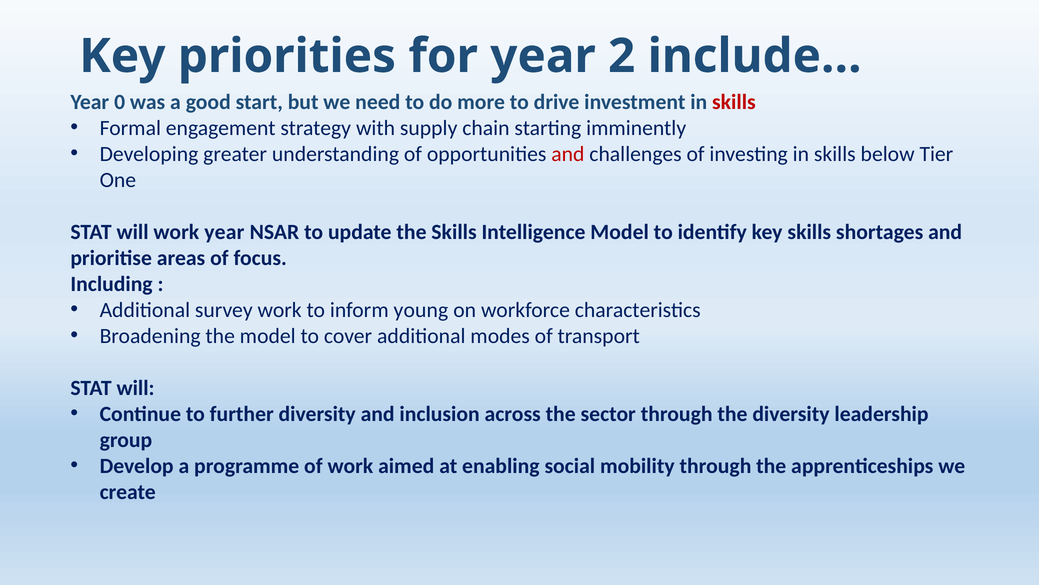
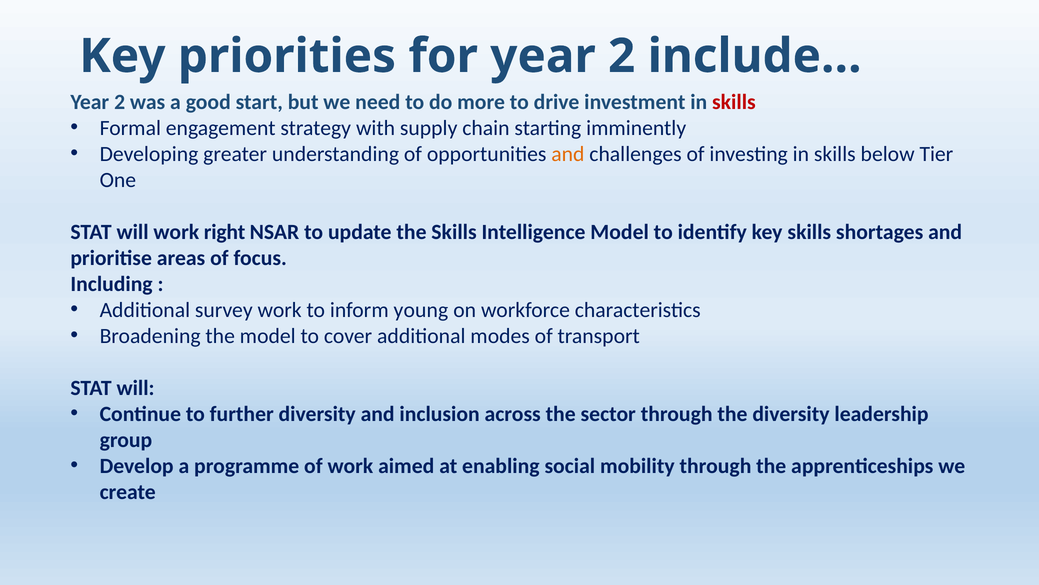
0 at (120, 102): 0 -> 2
and at (568, 154) colour: red -> orange
work year: year -> right
